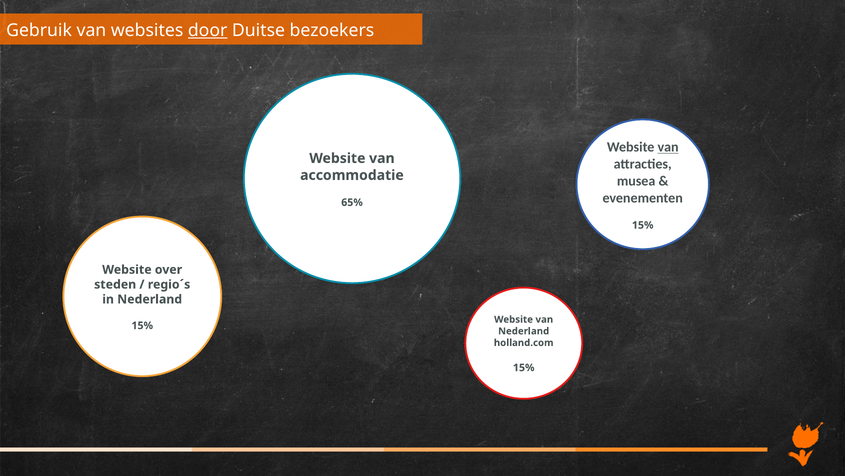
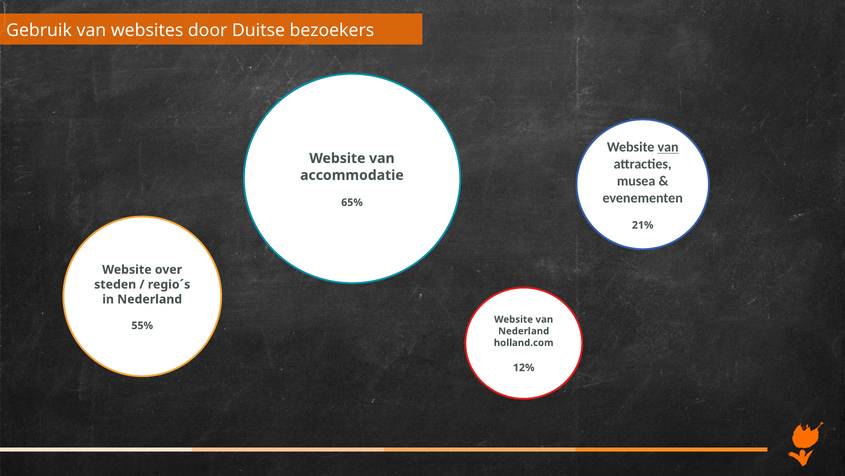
door underline: present -> none
15% at (643, 225): 15% -> 21%
15% at (142, 325): 15% -> 55%
15% at (524, 367): 15% -> 12%
